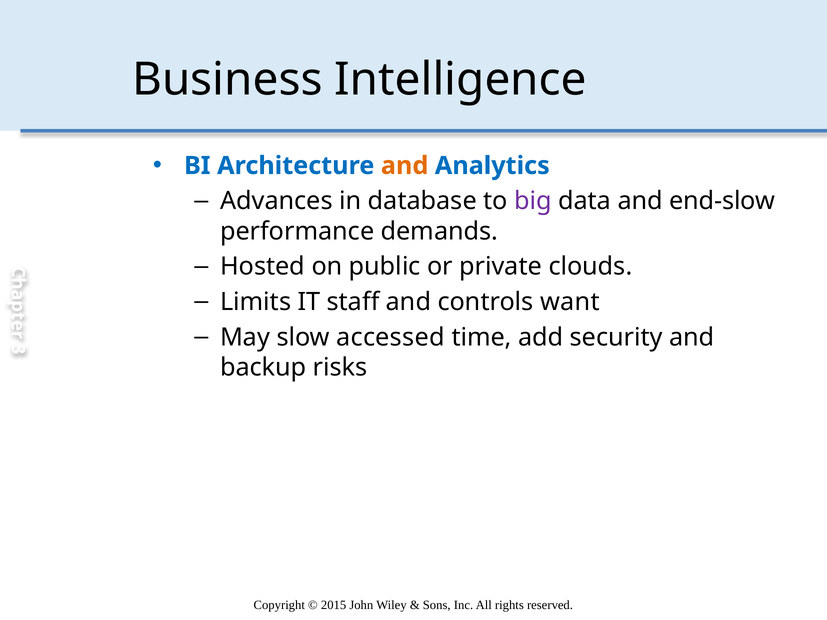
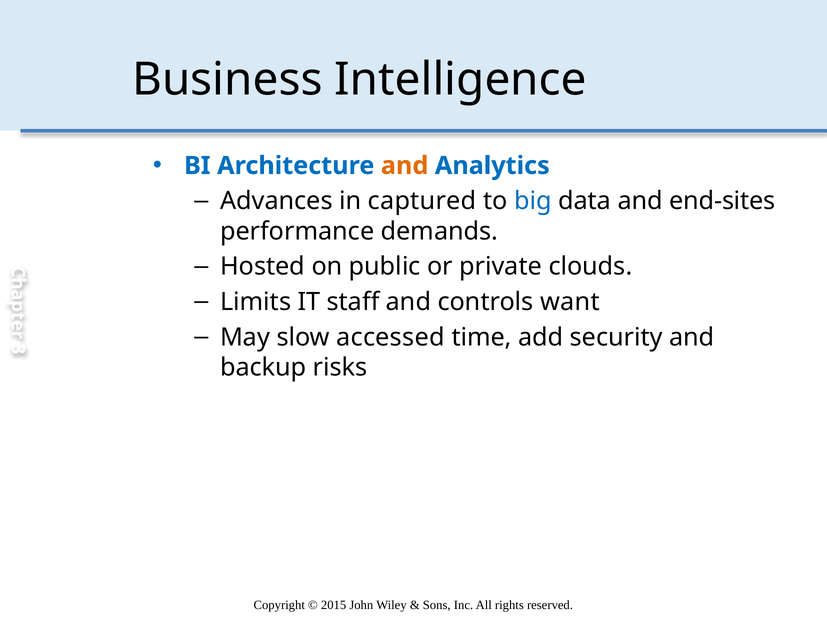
database: database -> captured
big colour: purple -> blue
end-slow: end-slow -> end-sites
